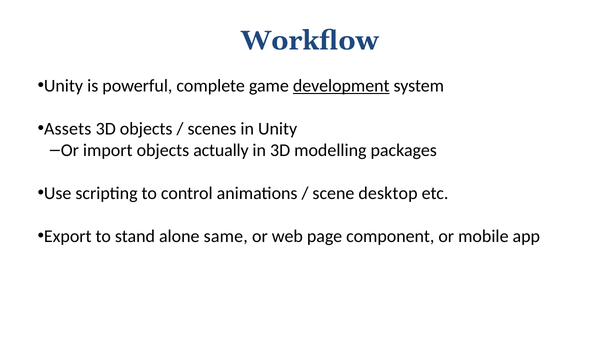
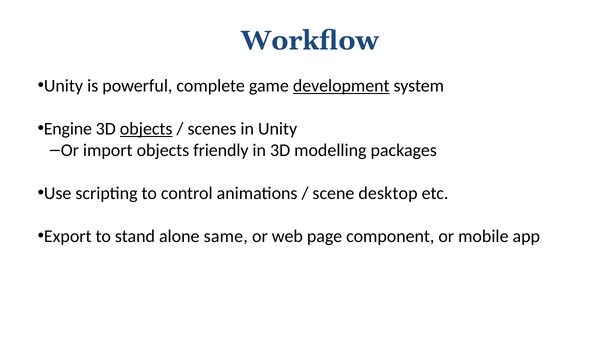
Assets: Assets -> Engine
objects at (146, 129) underline: none -> present
actually: actually -> friendly
